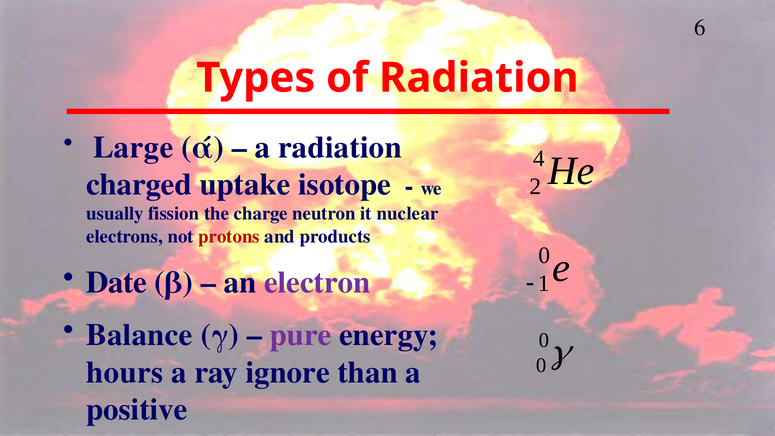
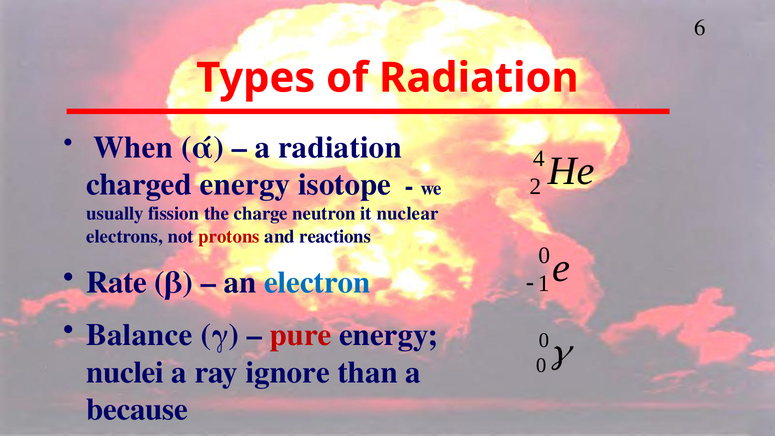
Large: Large -> When
charged uptake: uptake -> energy
products: products -> reactions
Date: Date -> Rate
electron colour: purple -> blue
pure colour: purple -> red
hours: hours -> nuclei
positive: positive -> because
